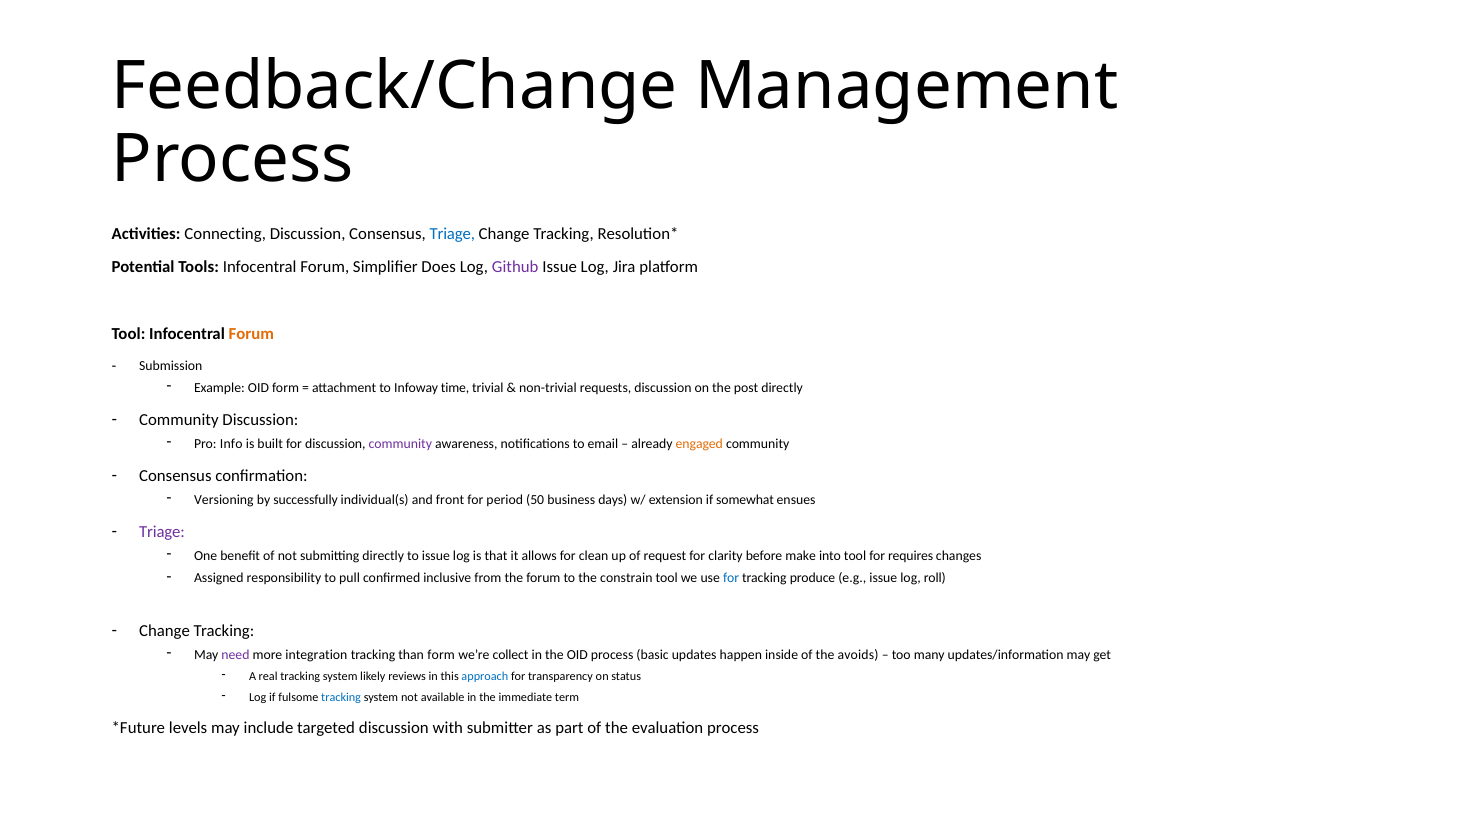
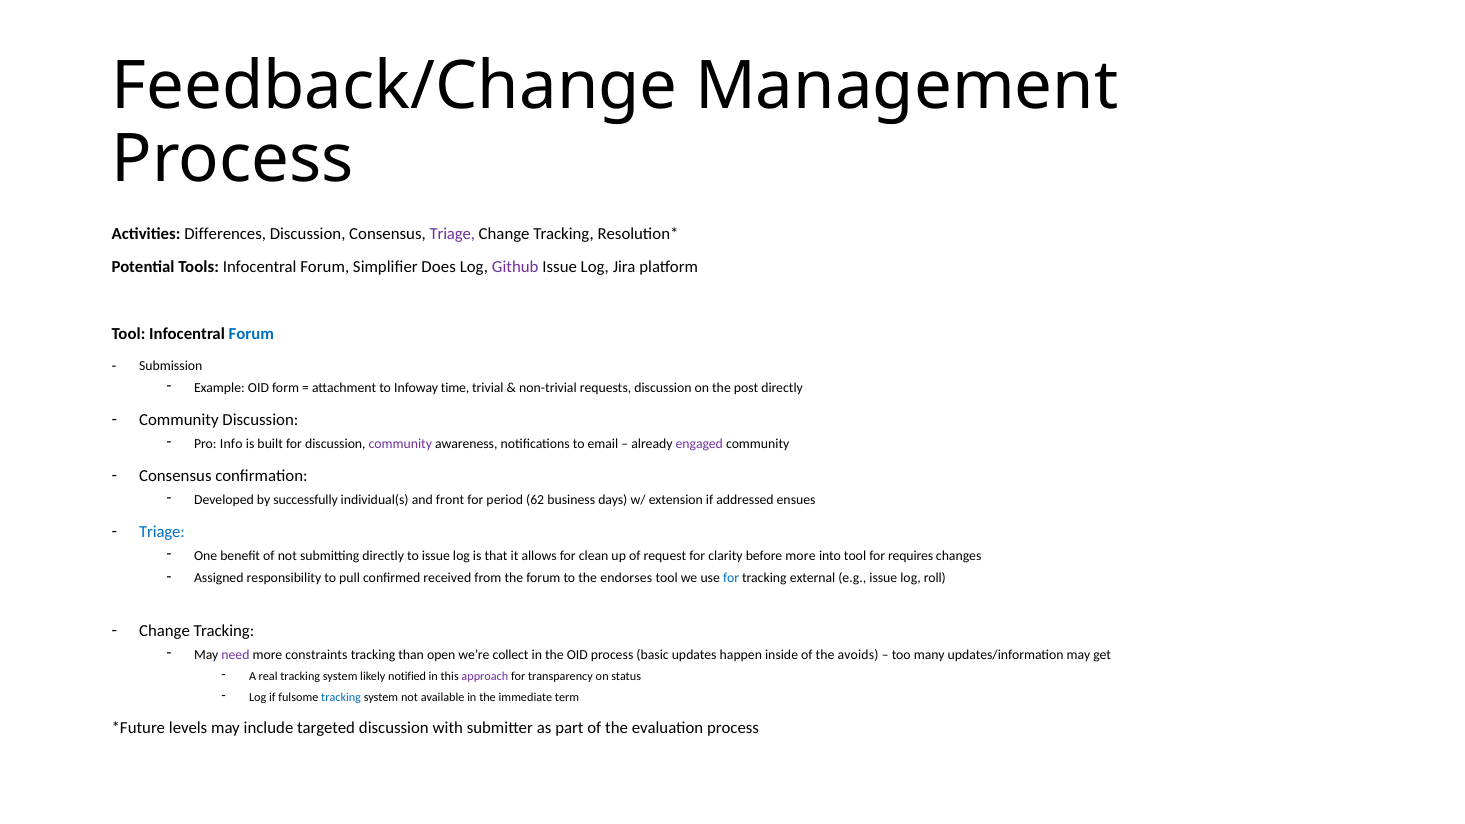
Connecting: Connecting -> Differences
Triage at (452, 234) colour: blue -> purple
Forum at (251, 334) colour: orange -> blue
engaged colour: orange -> purple
Versioning: Versioning -> Developed
50: 50 -> 62
somewhat: somewhat -> addressed
Triage at (162, 532) colour: purple -> blue
before make: make -> more
inclusive: inclusive -> received
constrain: constrain -> endorses
produce: produce -> external
integration: integration -> constraints
than form: form -> open
reviews: reviews -> notified
approach colour: blue -> purple
